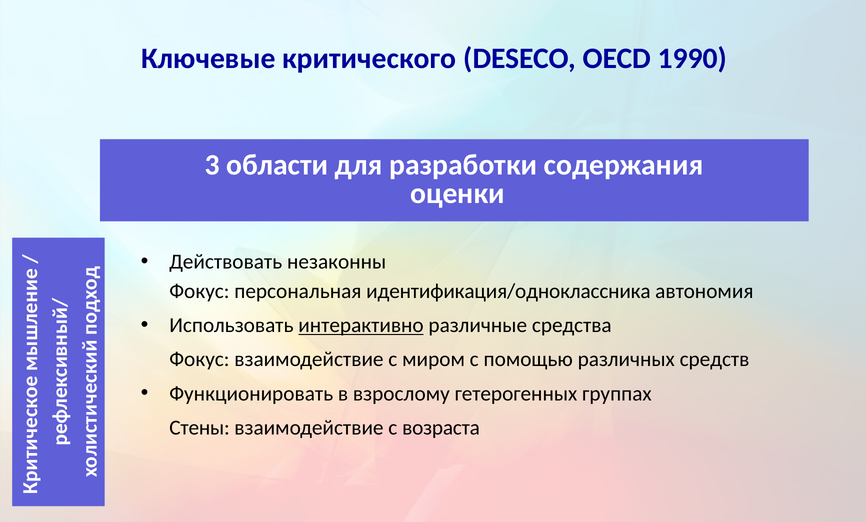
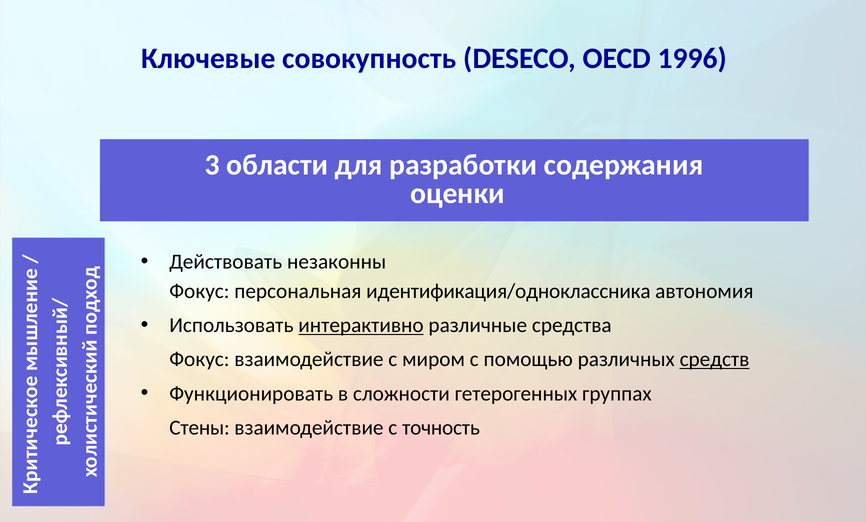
критического: критического -> совокупность
1990: 1990 -> 1996
средств underline: none -> present
взрослому: взрослому -> сложности
возраста: возраста -> точность
